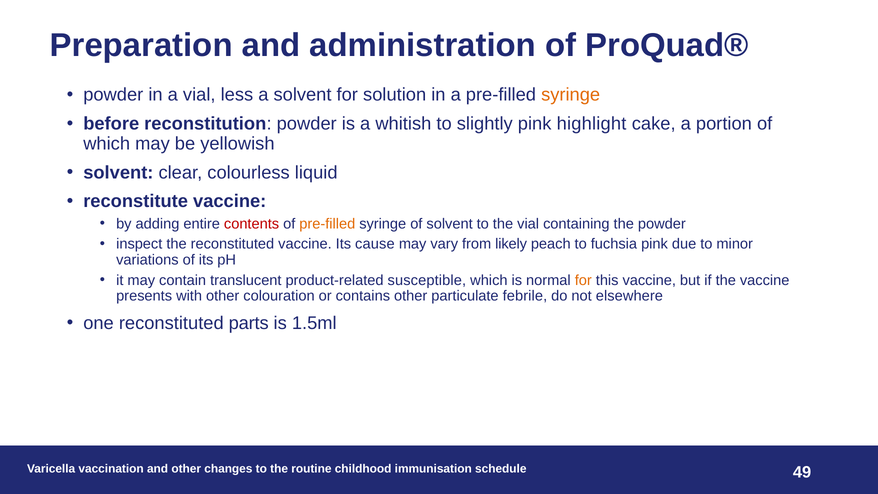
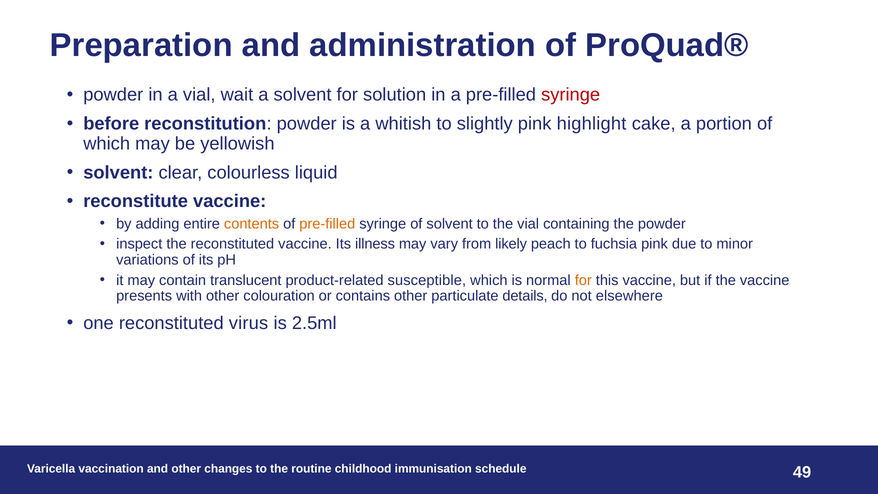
less: less -> wait
syringe at (571, 95) colour: orange -> red
contents colour: red -> orange
cause: cause -> illness
febrile: febrile -> details
parts: parts -> virus
1.5ml: 1.5ml -> 2.5ml
